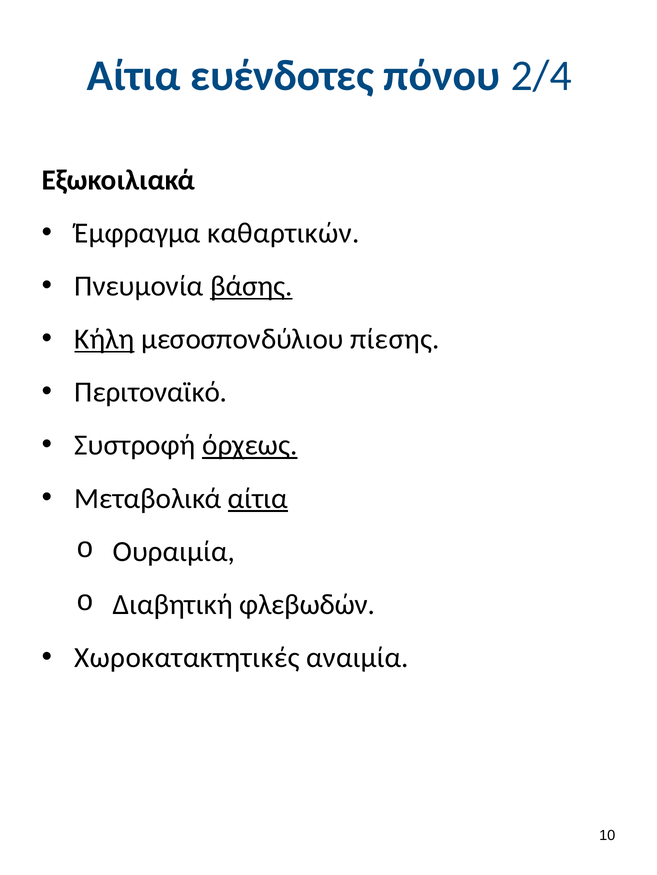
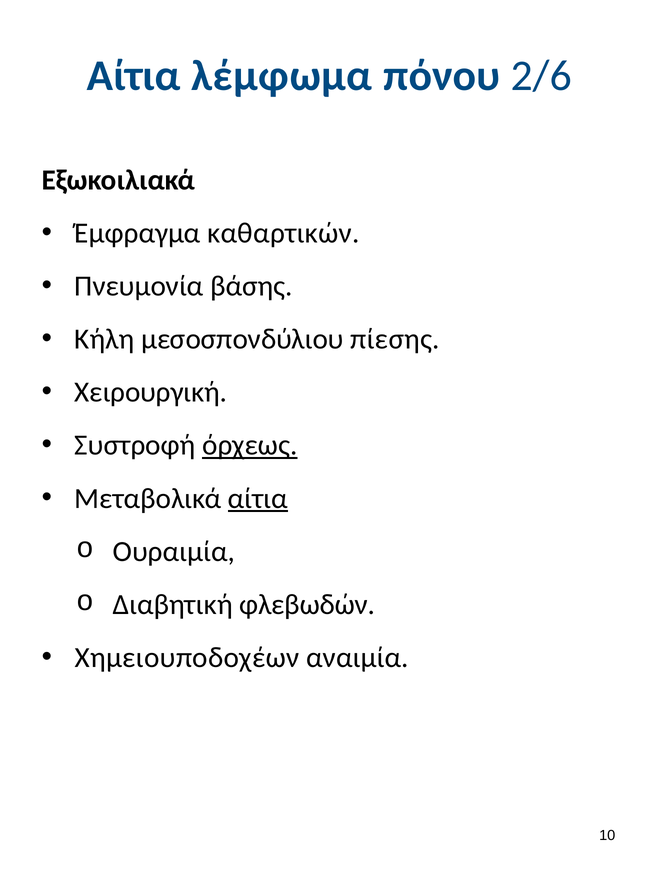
ευένδοτες: ευένδοτες -> λέμφωμα
2/4: 2/4 -> 2/6
βάσης underline: present -> none
Κήλη underline: present -> none
Περιτοναϊκό: Περιτοναϊκό -> Χειρουργική
Χωροκατακτητικές: Χωροκατακτητικές -> Χημειουποδοχέων
